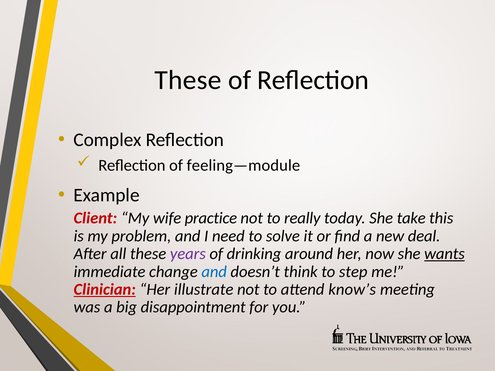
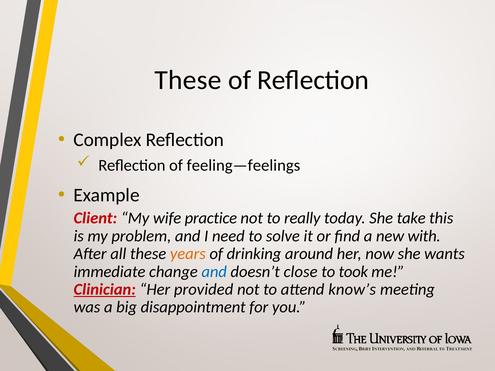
feeling—module: feeling—module -> feeling—feelings
deal: deal -> with
years colour: purple -> orange
wants underline: present -> none
think: think -> close
step: step -> took
illustrate: illustrate -> provided
